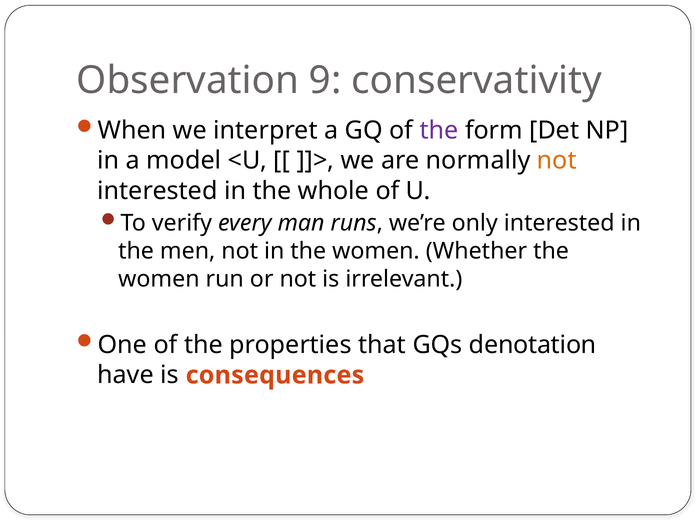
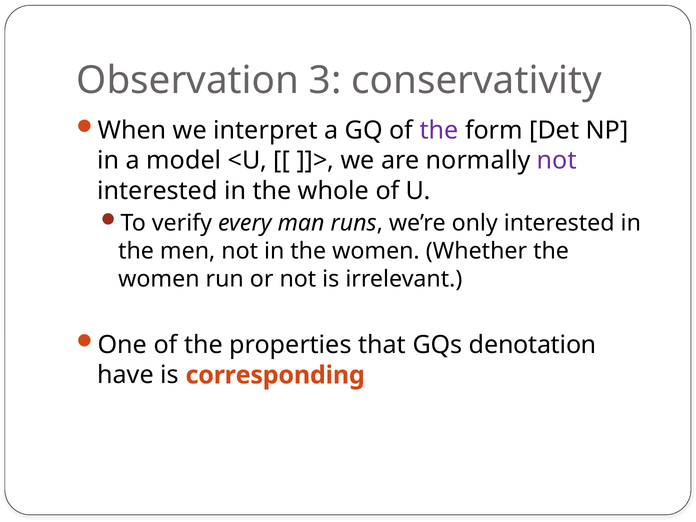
9: 9 -> 3
not at (557, 161) colour: orange -> purple
consequences: consequences -> corresponding
